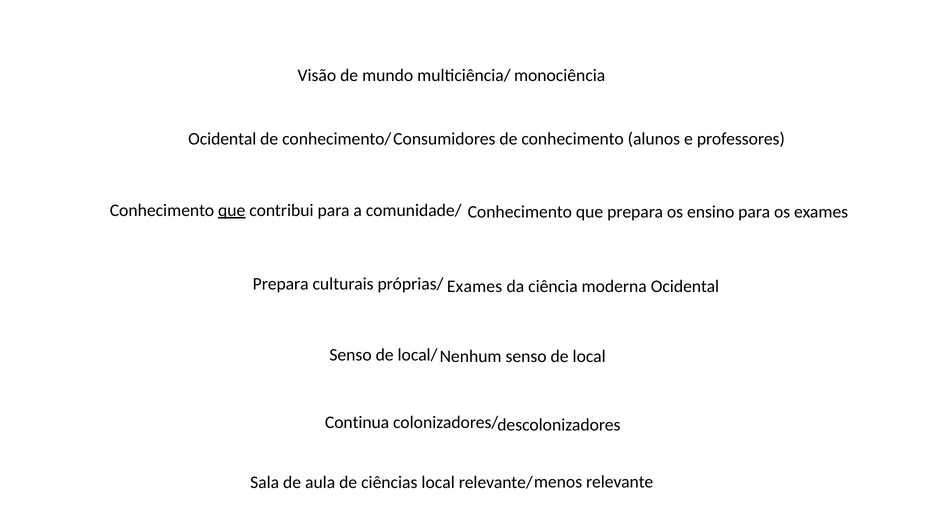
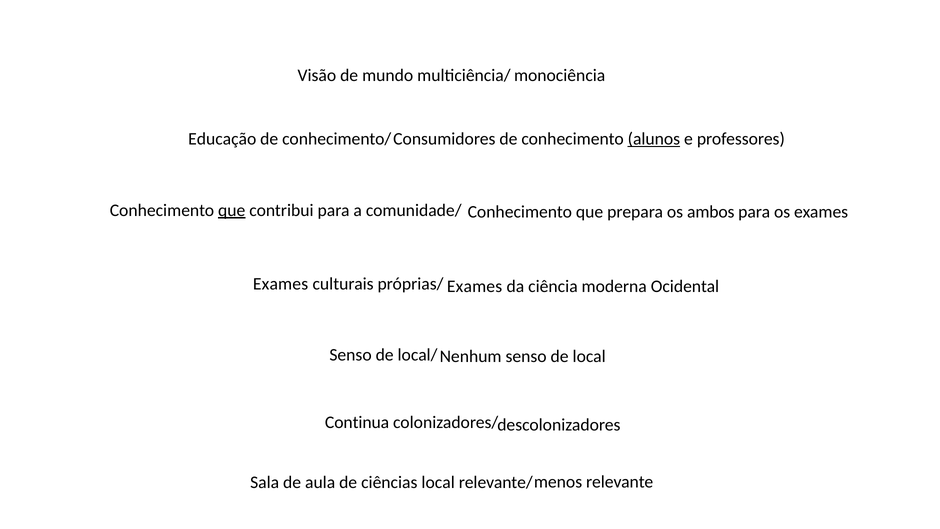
Ocidental at (222, 139): Ocidental -> Educação
alunos underline: none -> present
ensino: ensino -> ambos
Prepara at (281, 284): Prepara -> Exames
